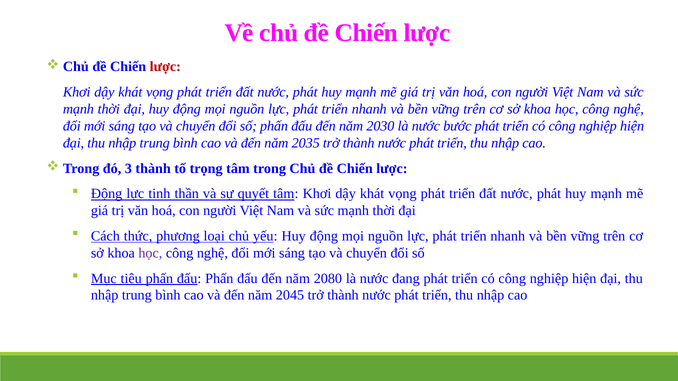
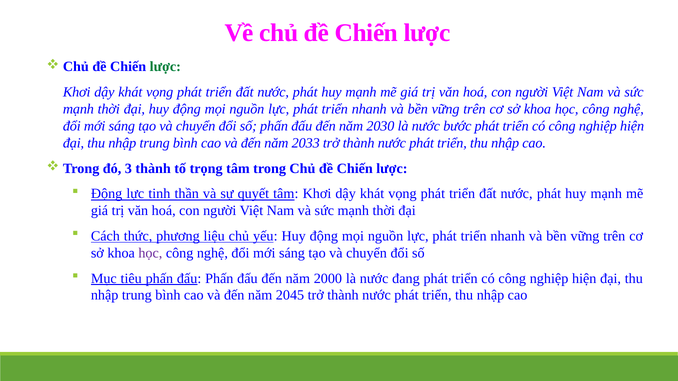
lược at (165, 67) colour: red -> green
2035: 2035 -> 2033
loại: loại -> liệu
2080: 2080 -> 2000
